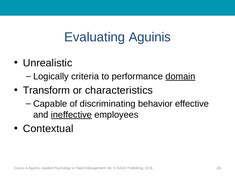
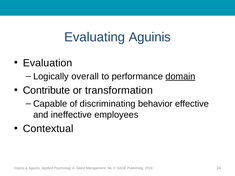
Unrealistic: Unrealistic -> Evaluation
criteria: criteria -> overall
Transform: Transform -> Contribute
characteristics: characteristics -> transformation
ineffective underline: present -> none
